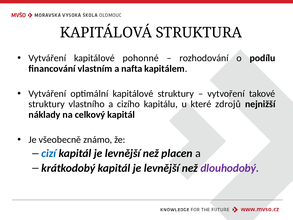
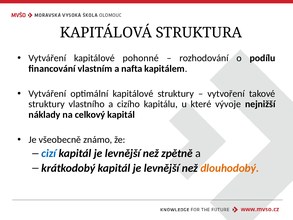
zdrojů: zdrojů -> vývoje
placen: placen -> zpětně
dlouhodobý colour: purple -> orange
